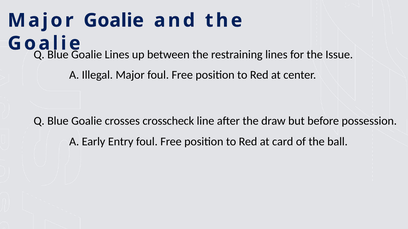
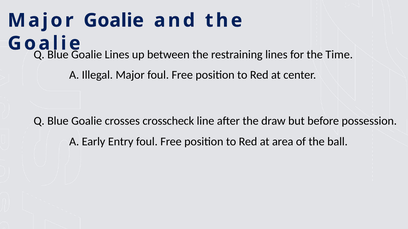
Issue: Issue -> Time
card: card -> area
